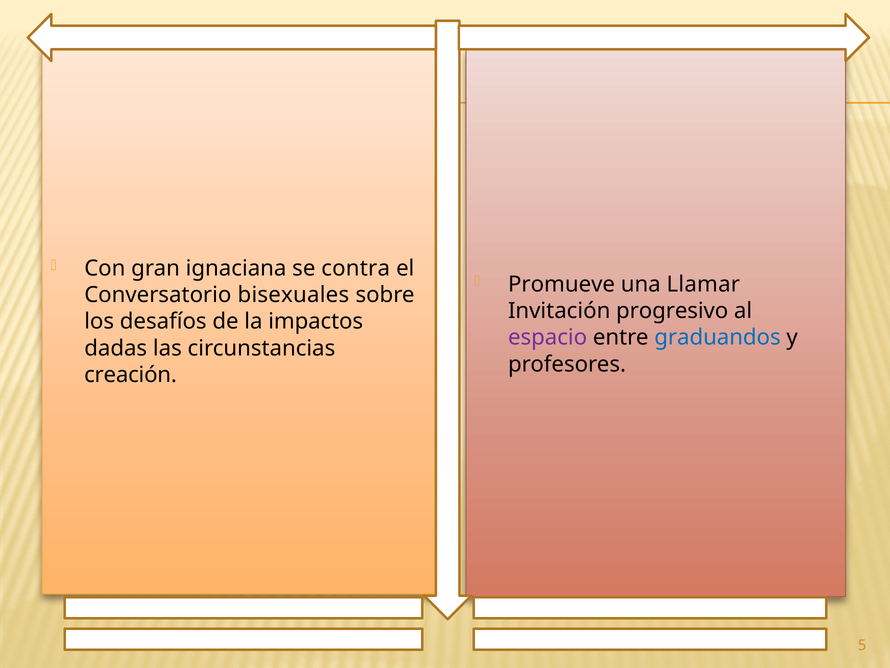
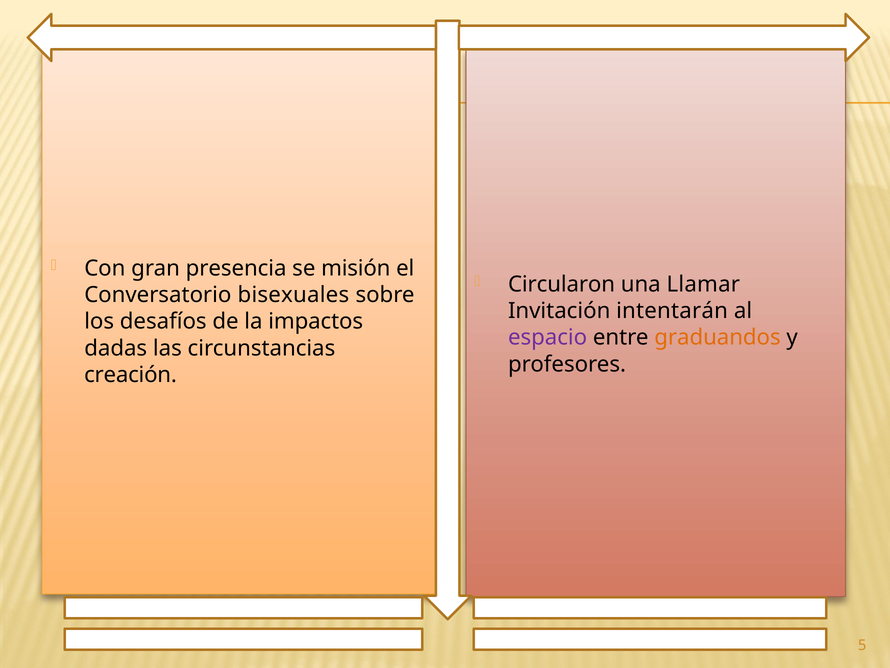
ignaciana: ignaciana -> presencia
contra: contra -> misión
Promueve: Promueve -> Circularon
progresivo: progresivo -> intentarán
graduandos colour: blue -> orange
